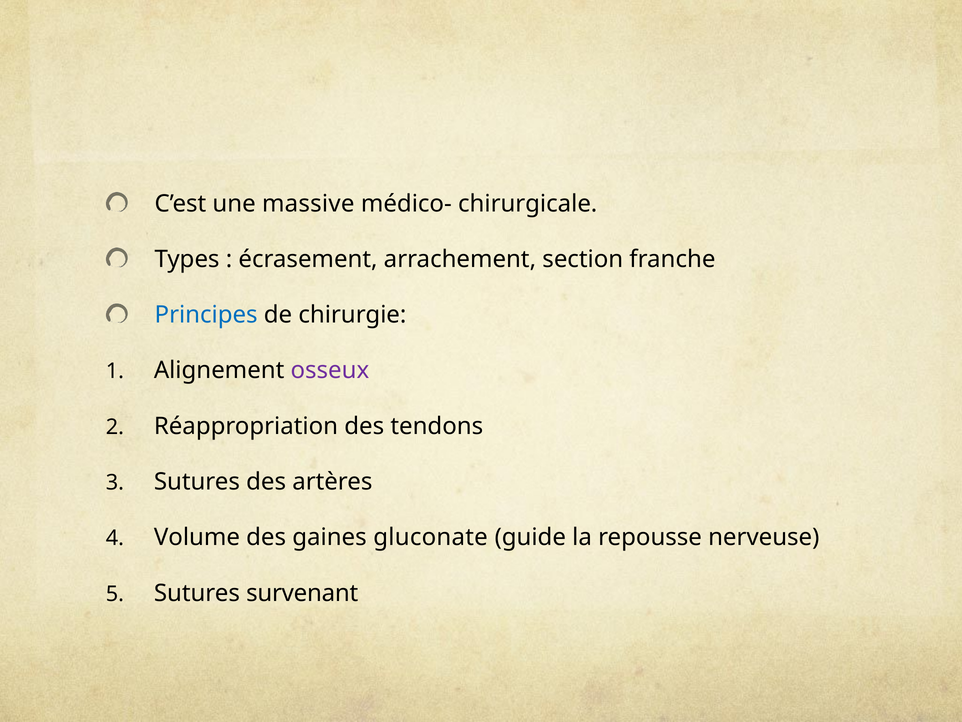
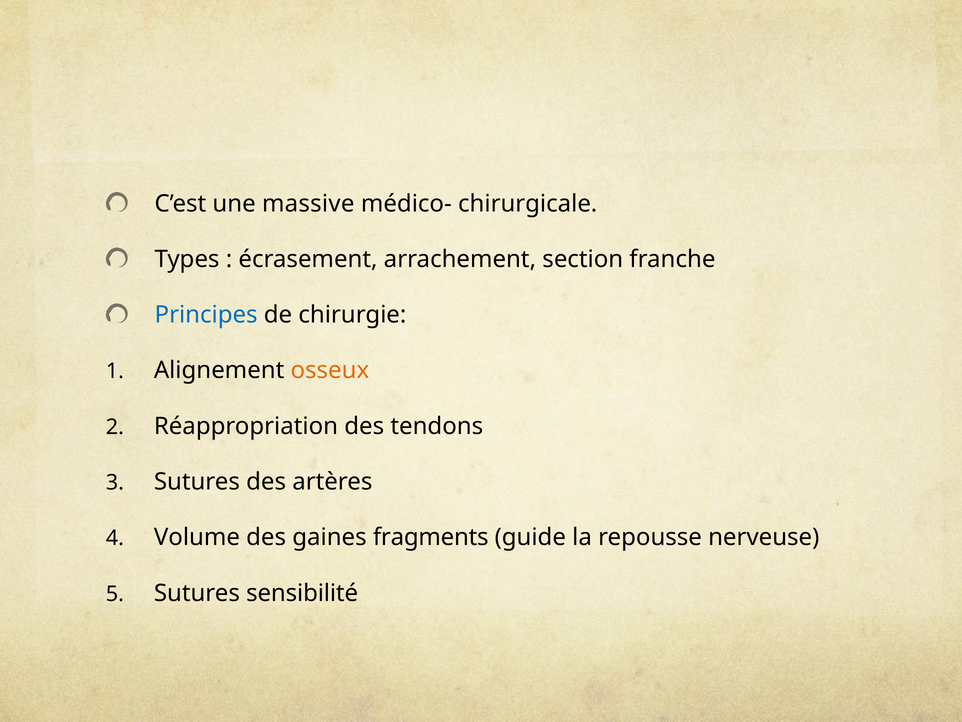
osseux colour: purple -> orange
gluconate: gluconate -> fragments
survenant: survenant -> sensibilité
